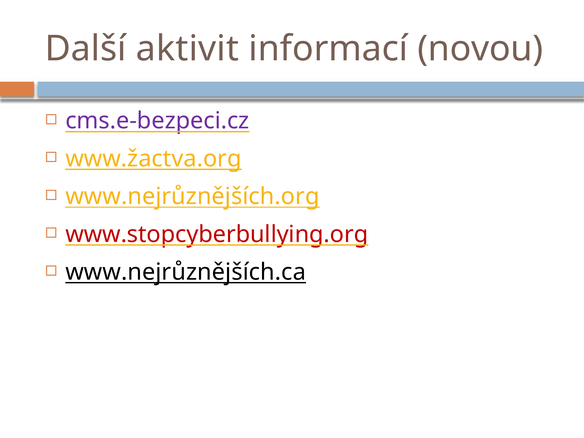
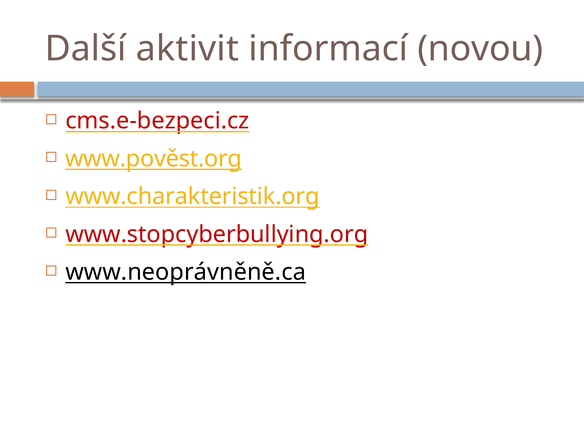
cms.e-bezpeci.cz colour: purple -> red
www.žactva.org: www.žactva.org -> www.pověst.org
www.nejrůznějších.org: www.nejrůznějších.org -> www.charakteristik.org
www.nejrůznějších.ca: www.nejrůznějších.ca -> www.neoprávněně.ca
